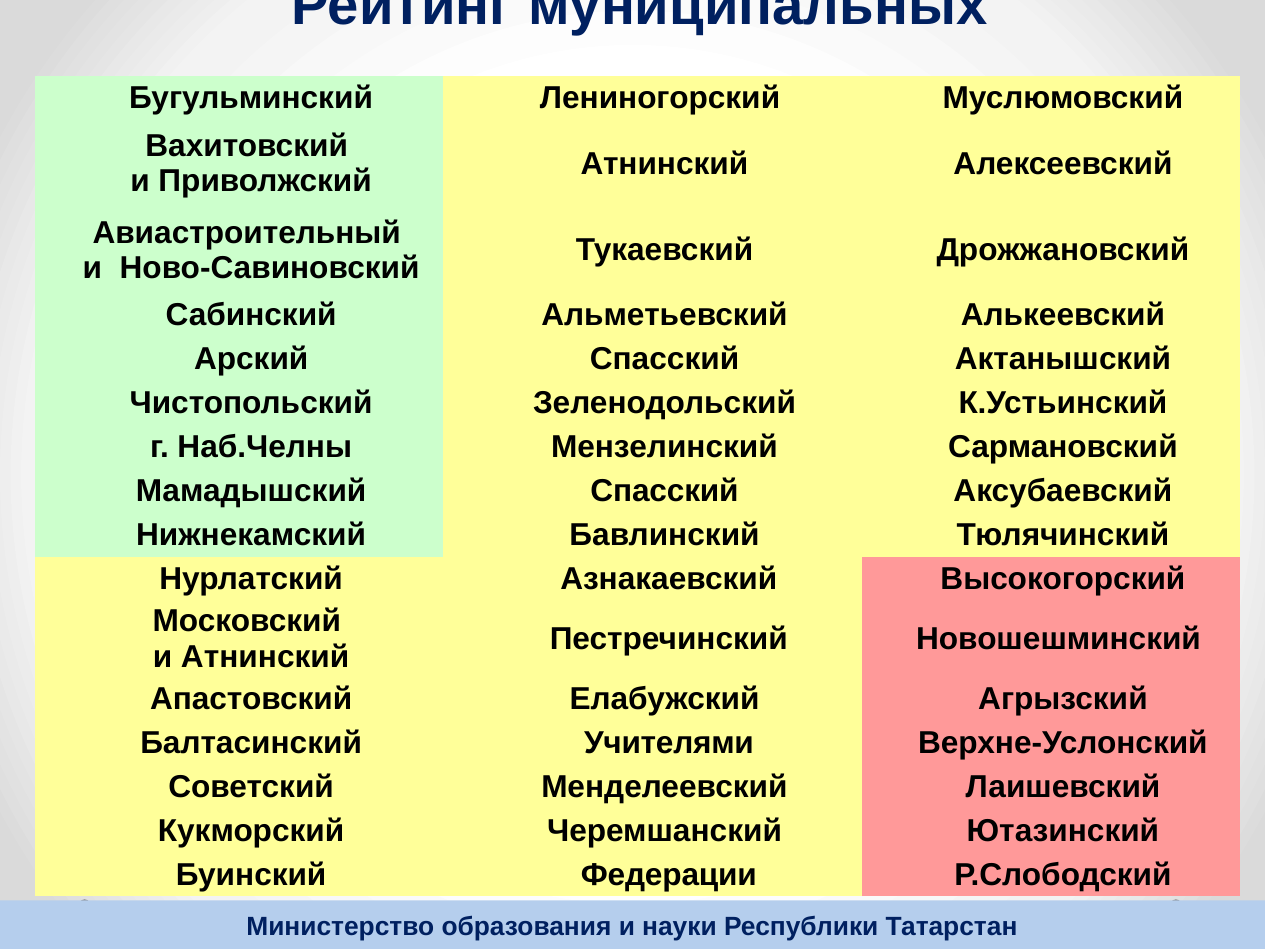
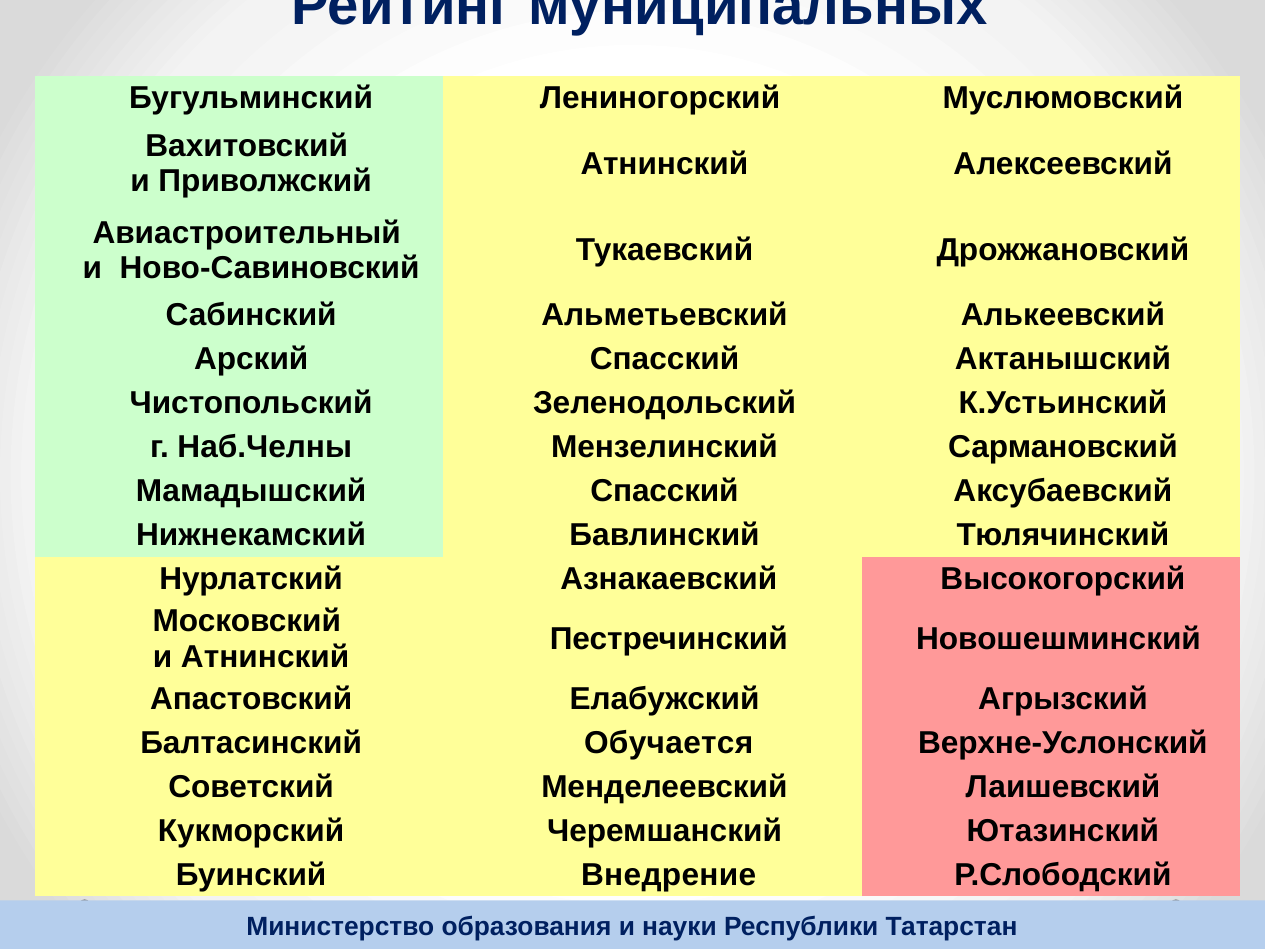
Учителями: Учителями -> Обучается
Федерации: Федерации -> Внедрение
